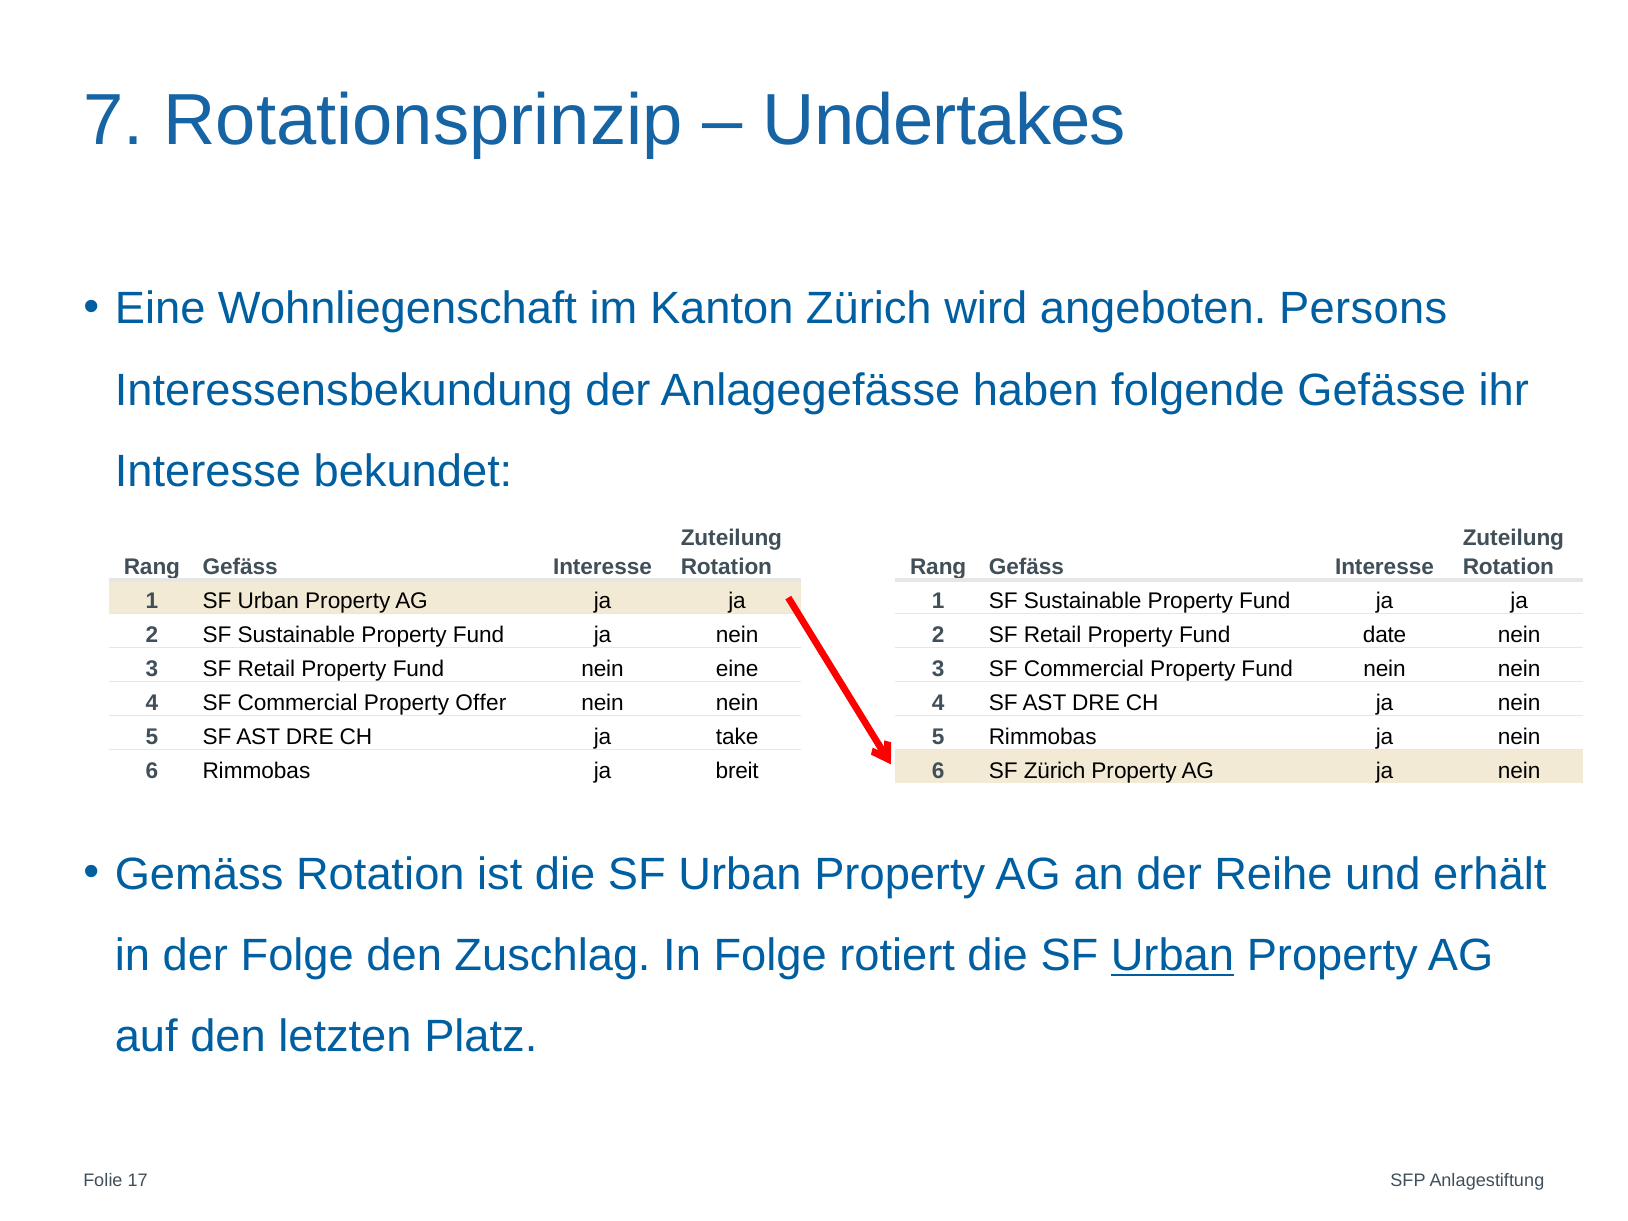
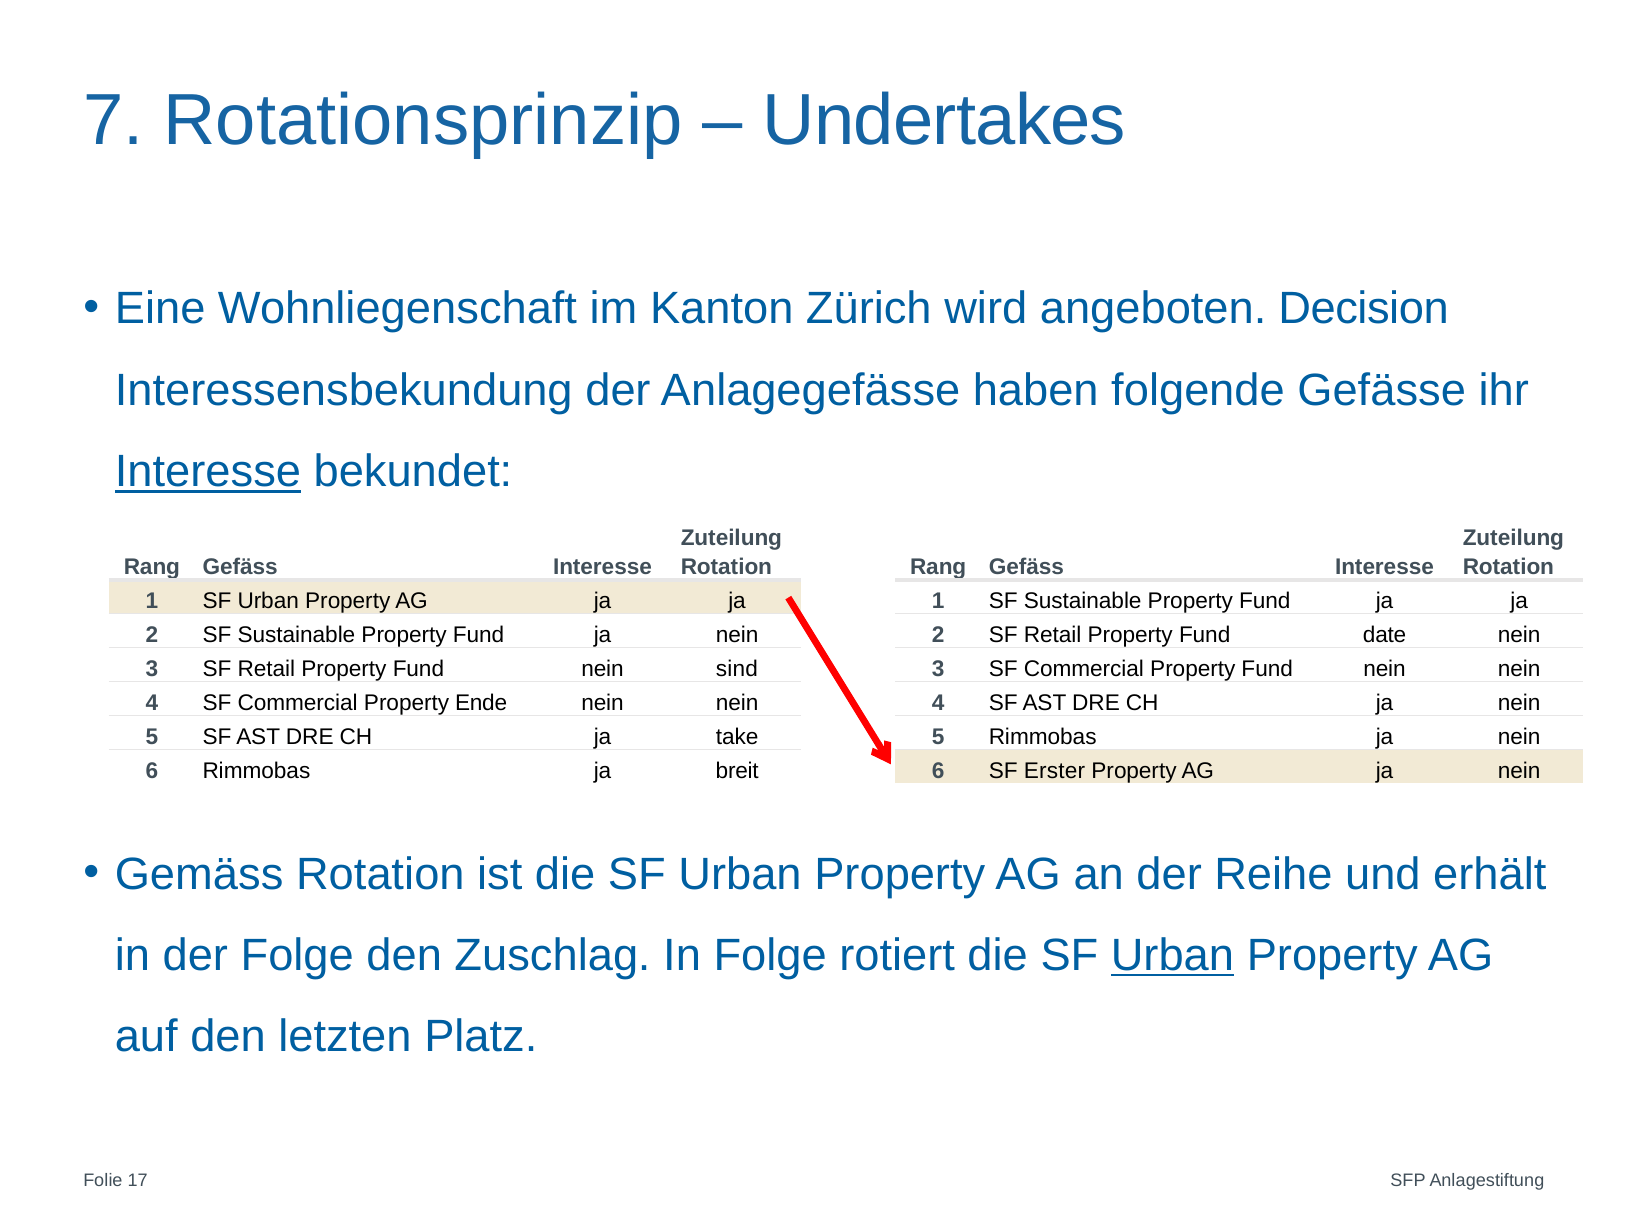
Persons: Persons -> Decision
Interesse at (208, 472) underline: none -> present
nein eine: eine -> sind
Offer: Offer -> Ende
SF Zürich: Zürich -> Erster
